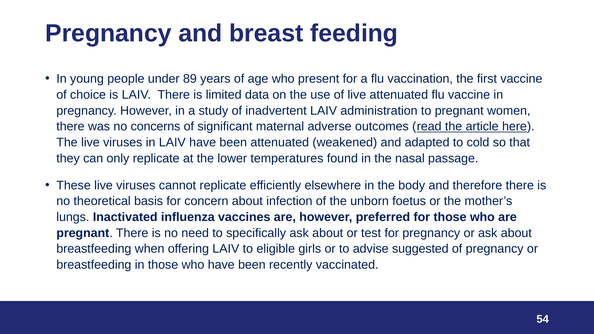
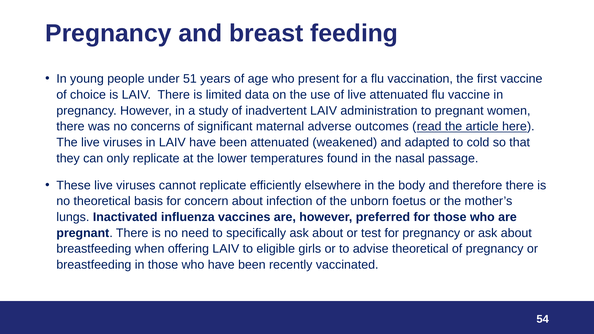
89: 89 -> 51
advise suggested: suggested -> theoretical
